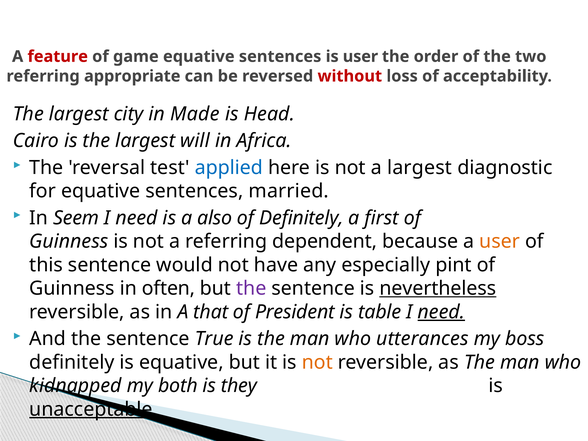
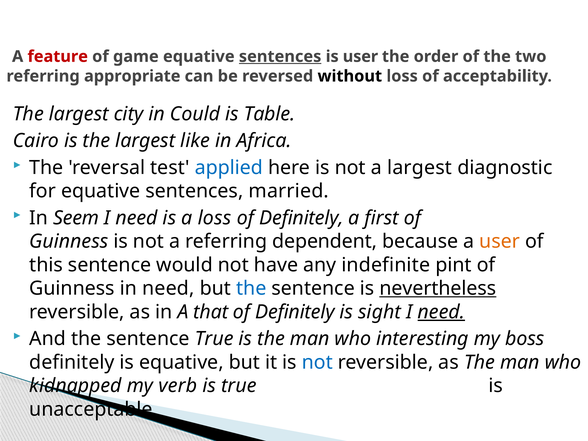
sentences at (280, 57) underline: none -> present
without colour: red -> black
Made: Made -> Could
Head: Head -> Table
will: will -> like
a also: also -> loss
especially: especially -> indefinite
in often: often -> need
the at (251, 288) colour: purple -> blue
President at (295, 312): President -> Definitely
table: table -> sight
utterances: utterances -> interesting
not at (317, 362) colour: orange -> blue
both: both -> verb
is they: they -> true
unacceptable underline: present -> none
